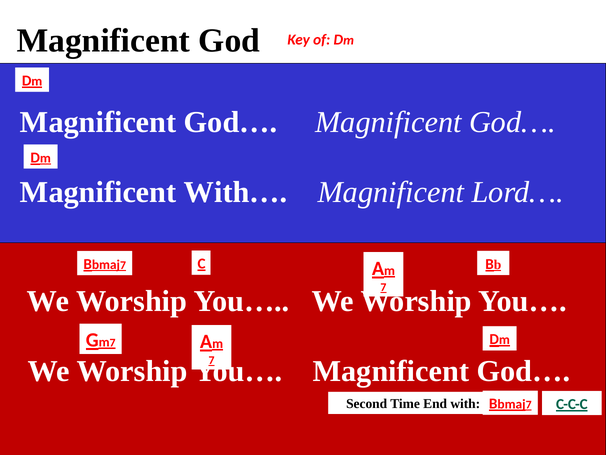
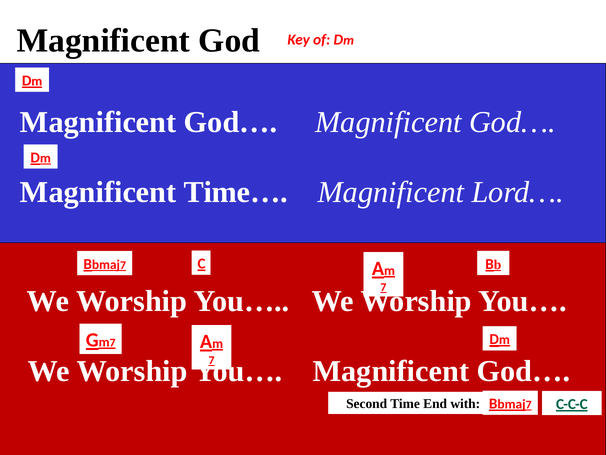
With…: With… -> Time…
